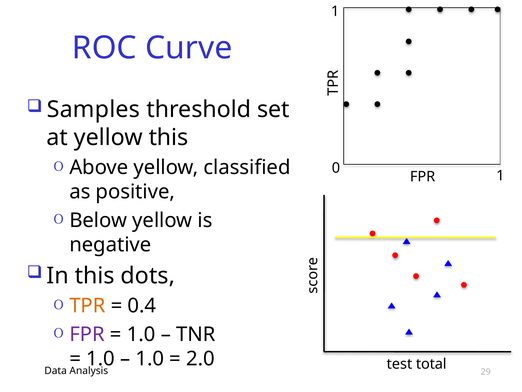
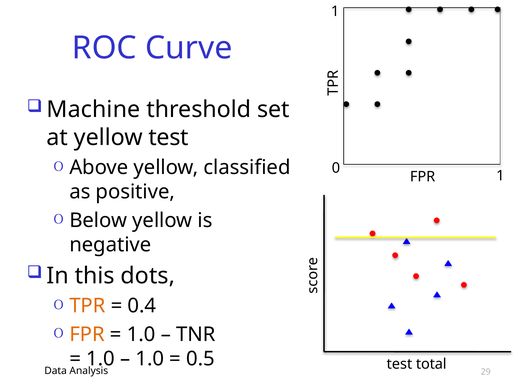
Samples: Samples -> Machine
yellow this: this -> test
FPR at (87, 334) colour: purple -> orange
2.0: 2.0 -> 0.5
